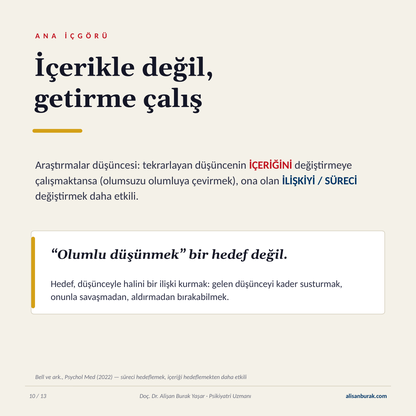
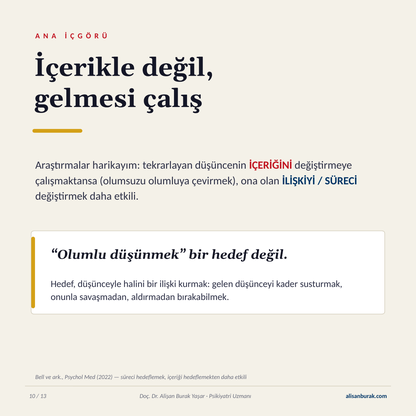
getirme: getirme -> gelmesi
düşüncesi: düşüncesi -> harikayım
